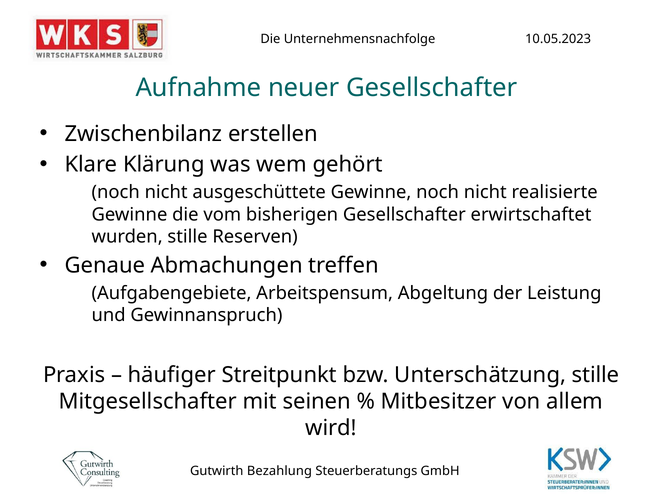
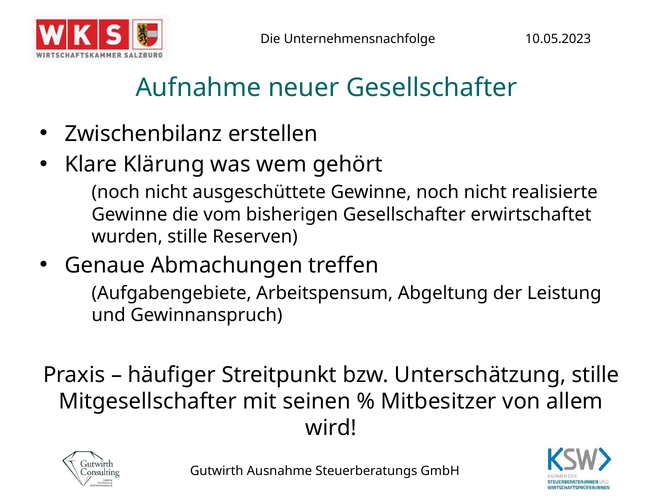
Bezahlung: Bezahlung -> Ausnahme
